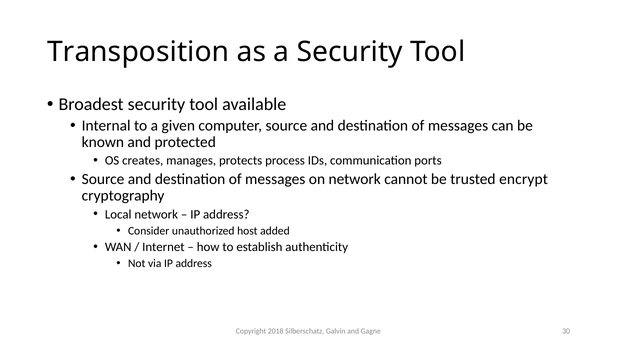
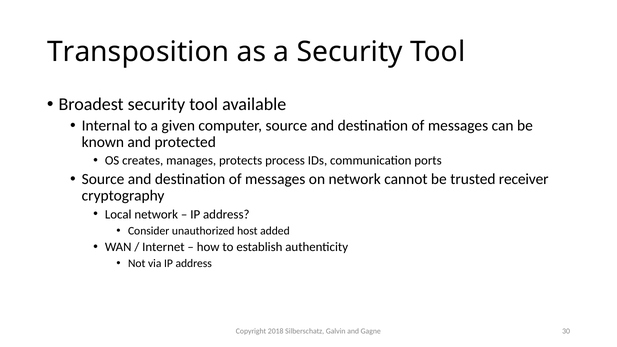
encrypt: encrypt -> receiver
